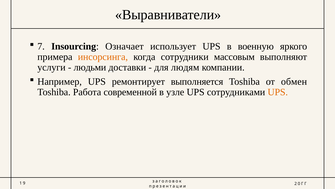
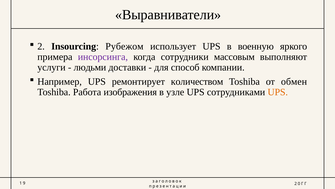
7: 7 -> 2
Означает: Означает -> Рубежом
инсорсинга colour: orange -> purple
людям: людям -> способ
выполняется: выполняется -> количеством
современной: современной -> изображения
